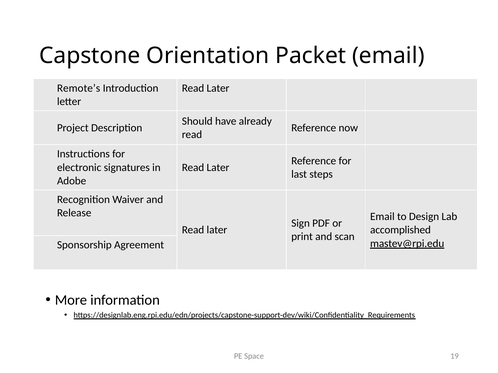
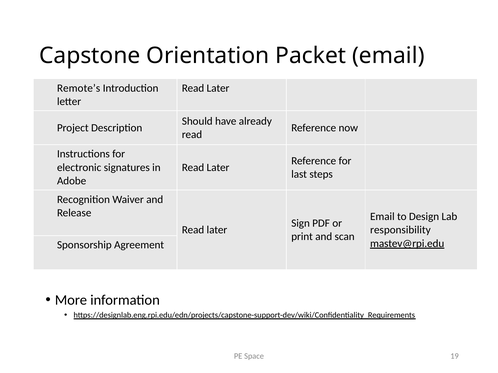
accomplished: accomplished -> responsibility
